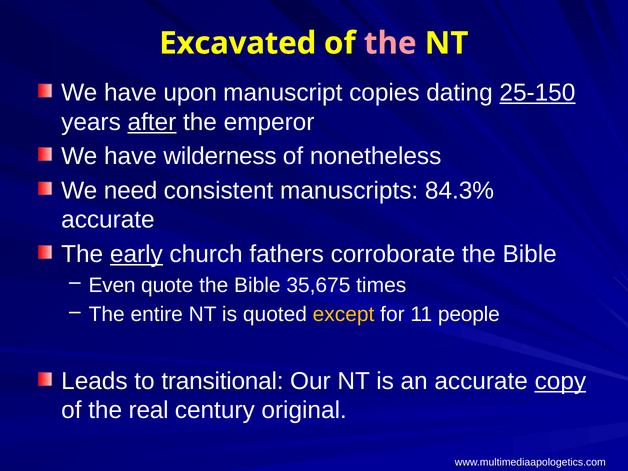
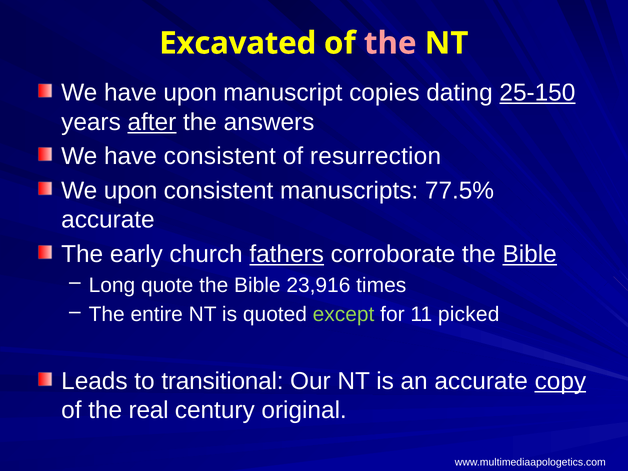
emperor: emperor -> answers
have wilderness: wilderness -> consistent
nonetheless: nonetheless -> resurrection
We need: need -> upon
84.3%: 84.3% -> 77.5%
early underline: present -> none
fathers underline: none -> present
Bible at (530, 254) underline: none -> present
Even: Even -> Long
35,675: 35,675 -> 23,916
except colour: yellow -> light green
people: people -> picked
